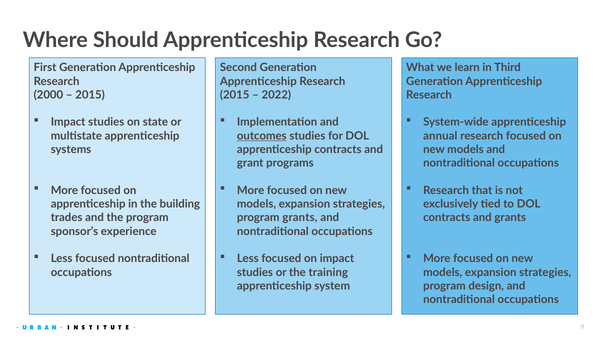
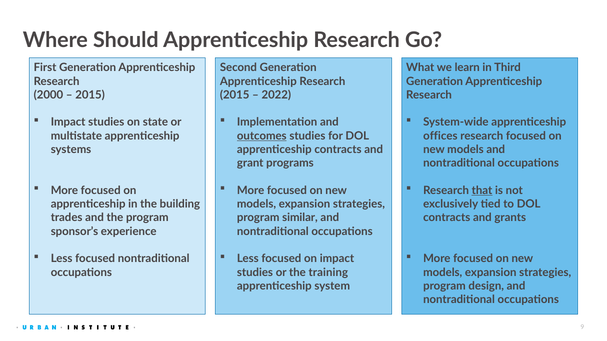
annual: annual -> offices
that underline: none -> present
program grants: grants -> similar
